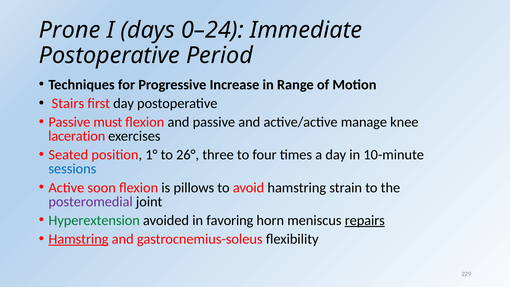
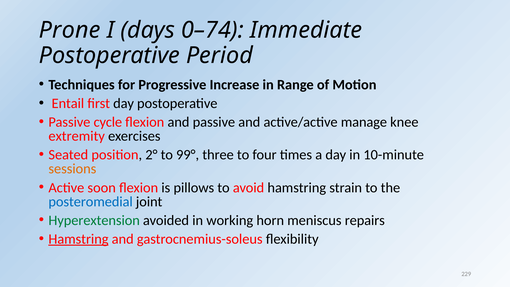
0–24: 0–24 -> 0–74
Stairs: Stairs -> Entail
must: must -> cycle
laceration: laceration -> extremity
1°: 1° -> 2°
26°: 26° -> 99°
sessions colour: blue -> orange
posteromedial colour: purple -> blue
favoring: favoring -> working
repairs underline: present -> none
